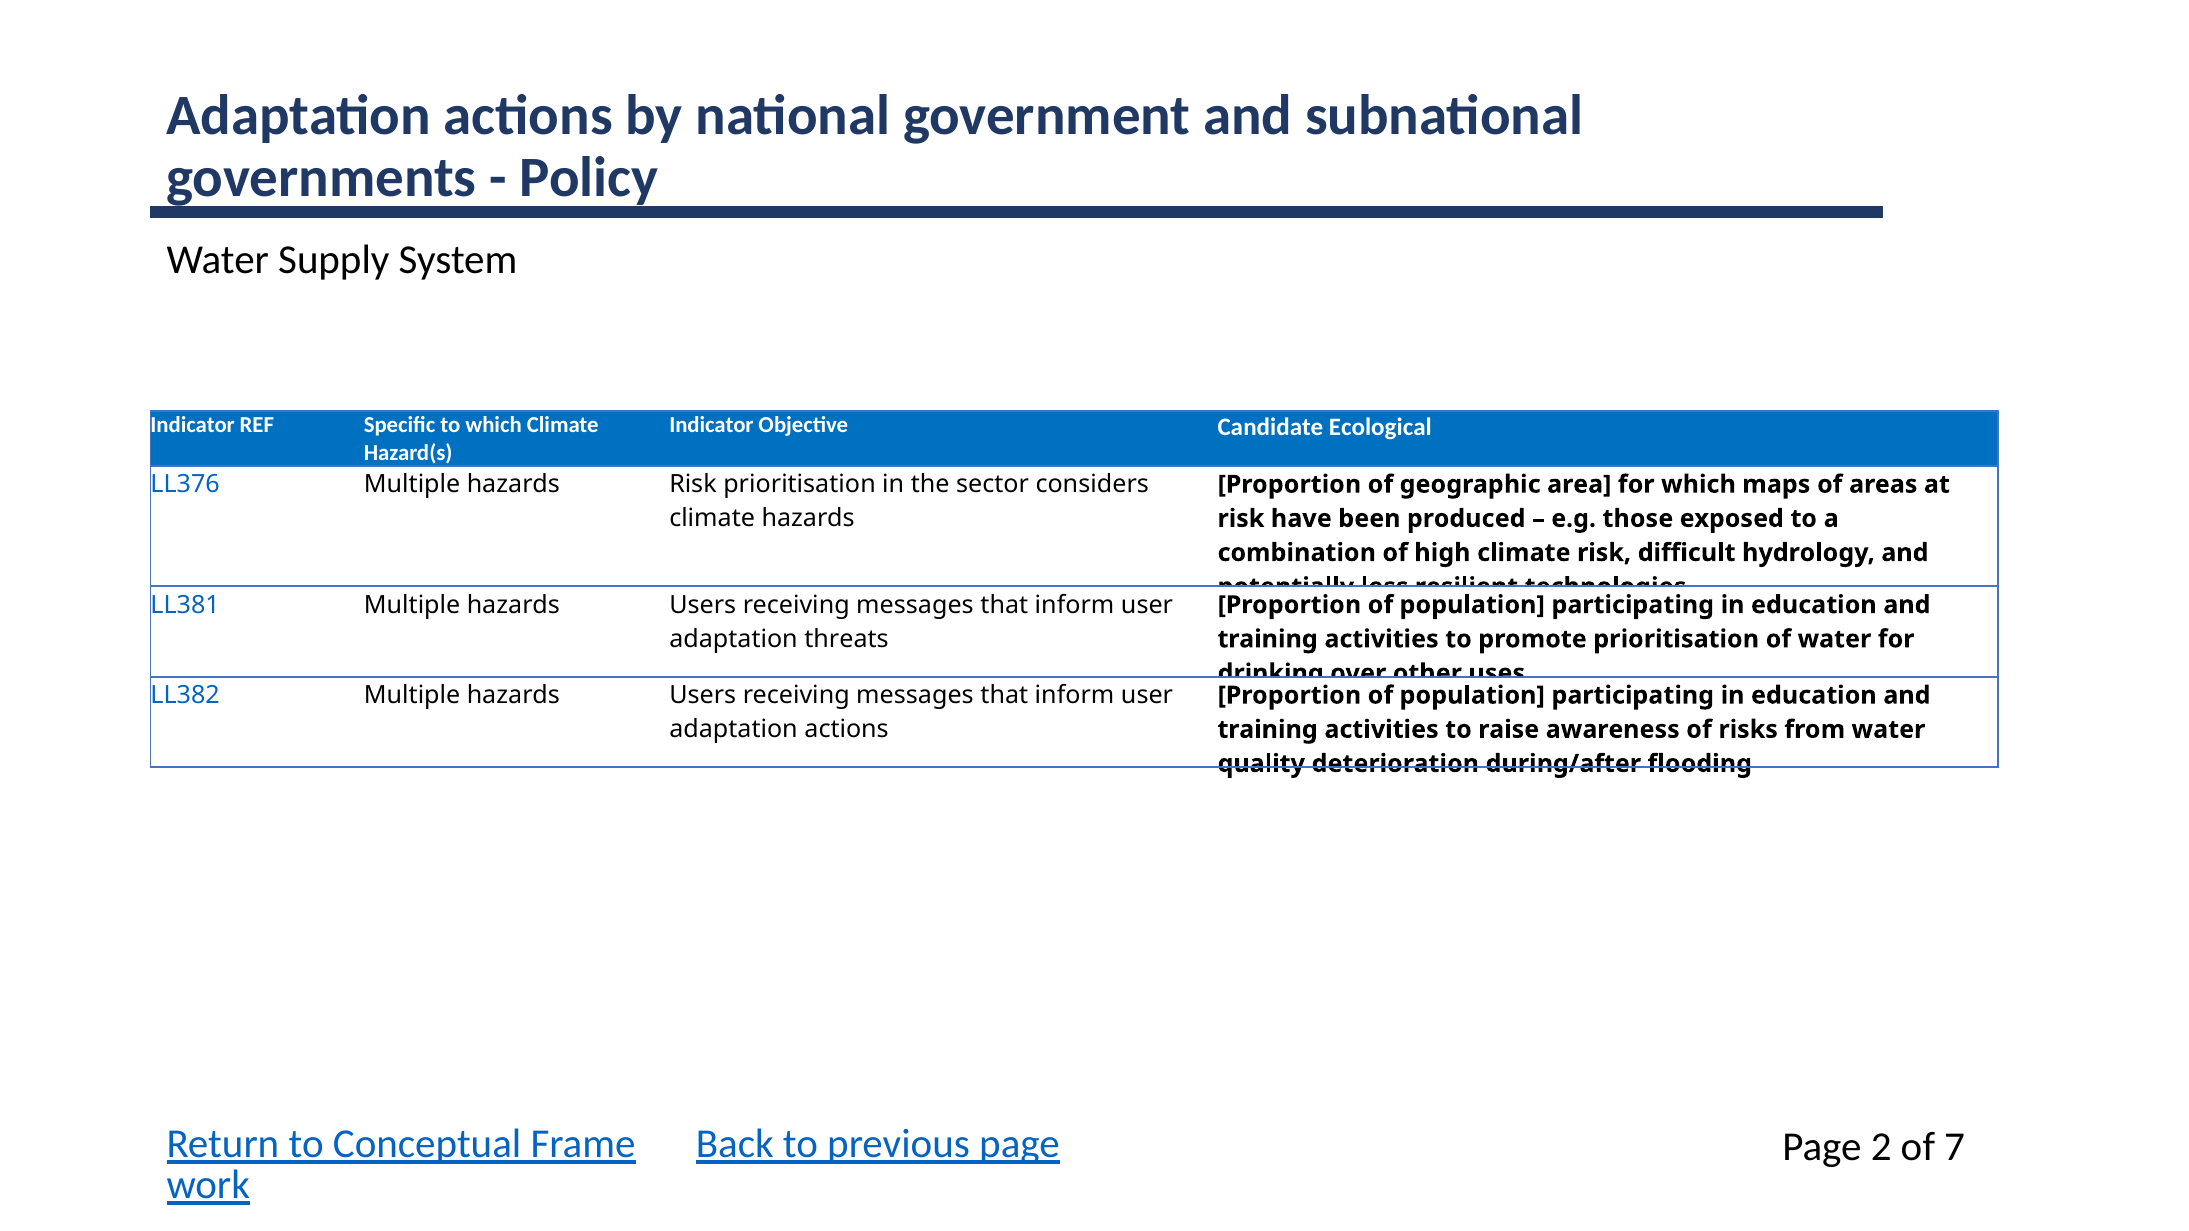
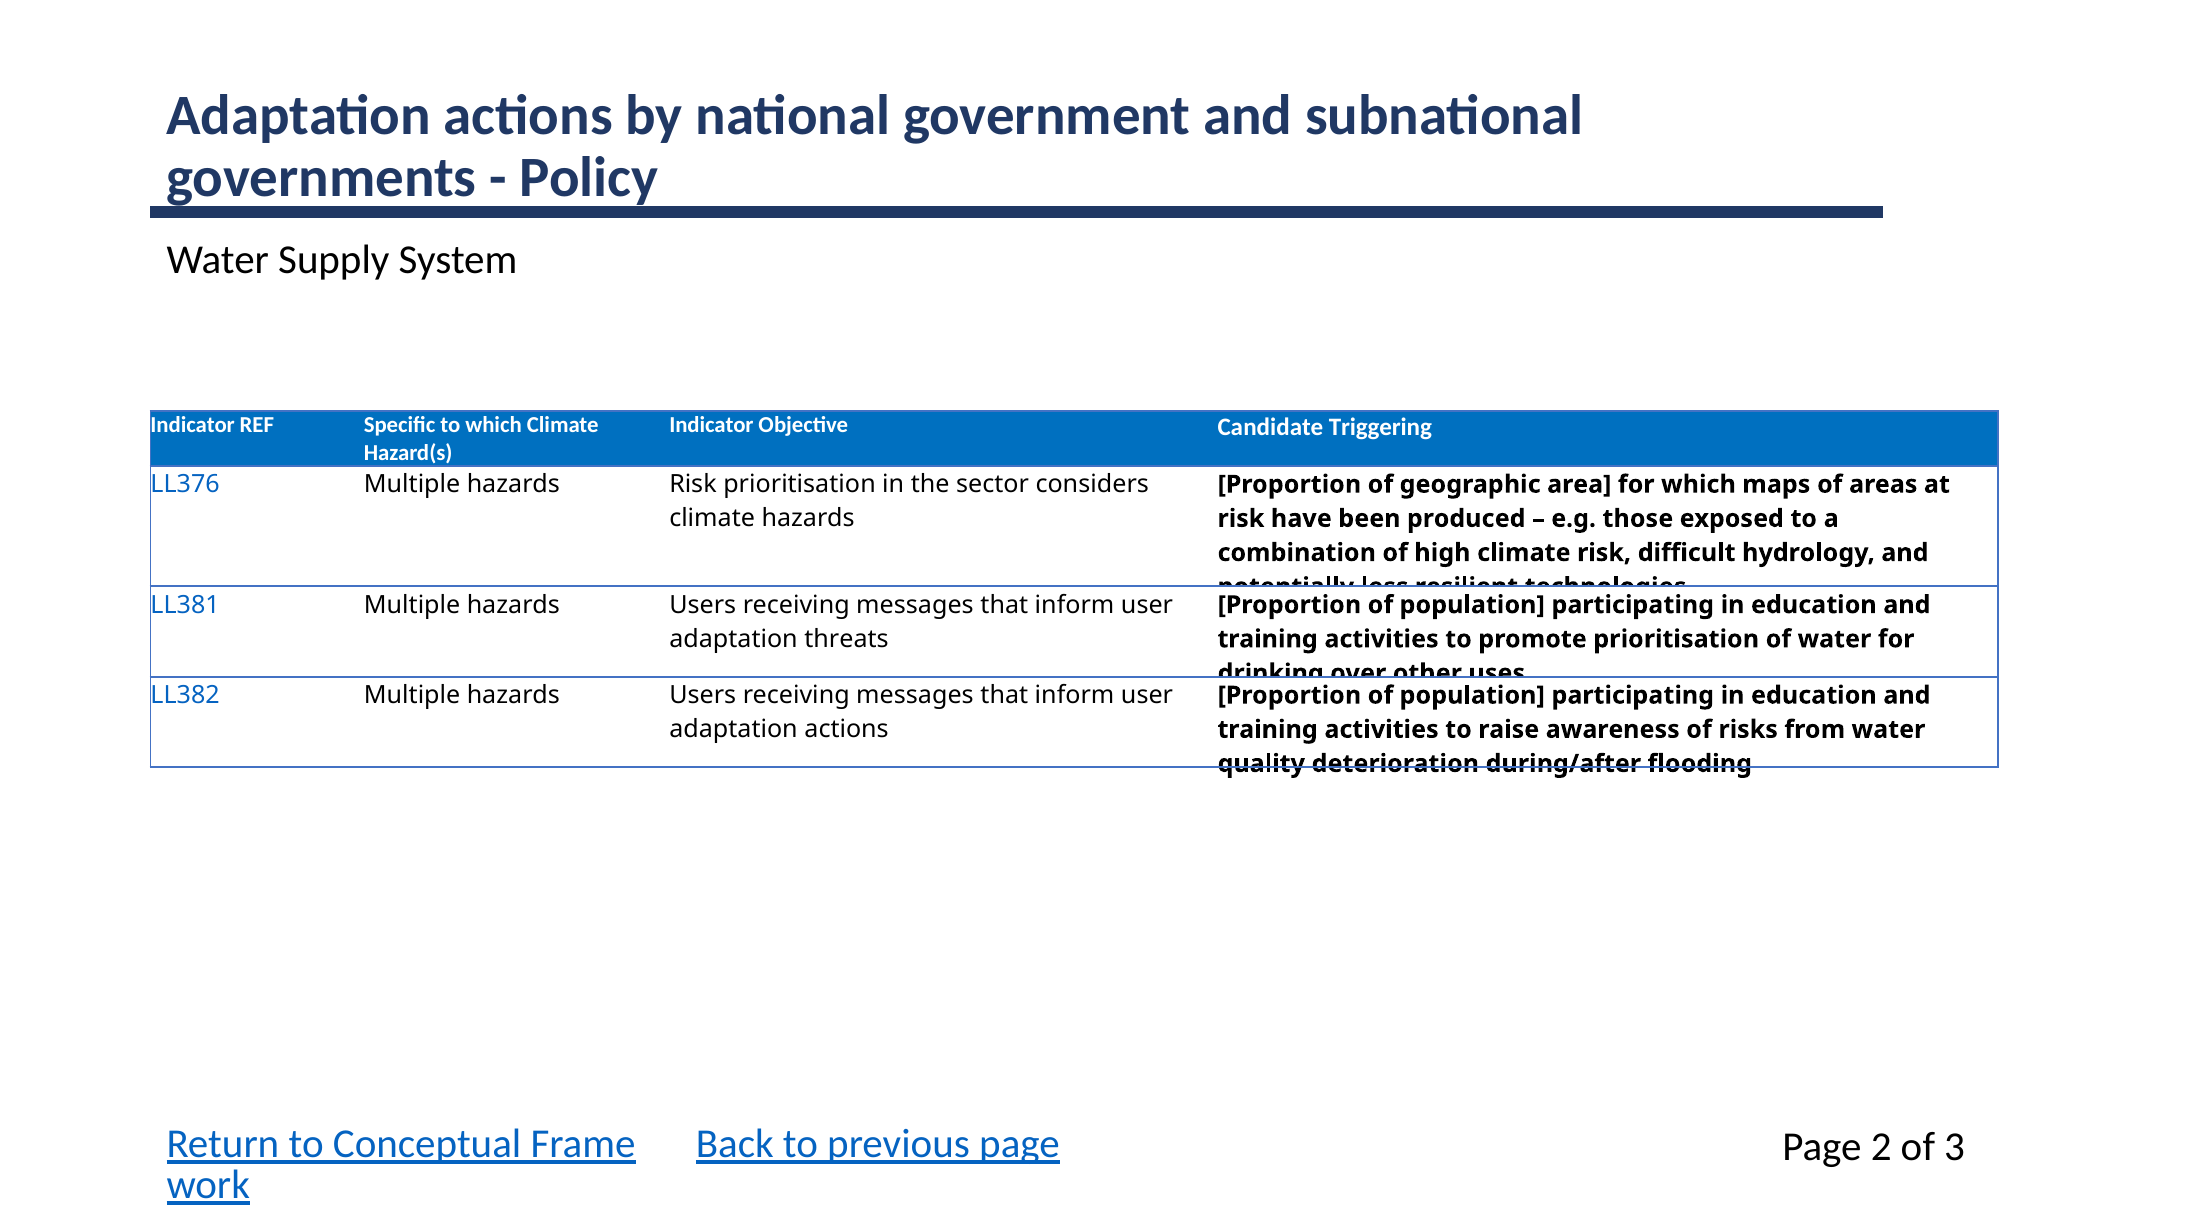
Ecological: Ecological -> Triggering
7: 7 -> 3
